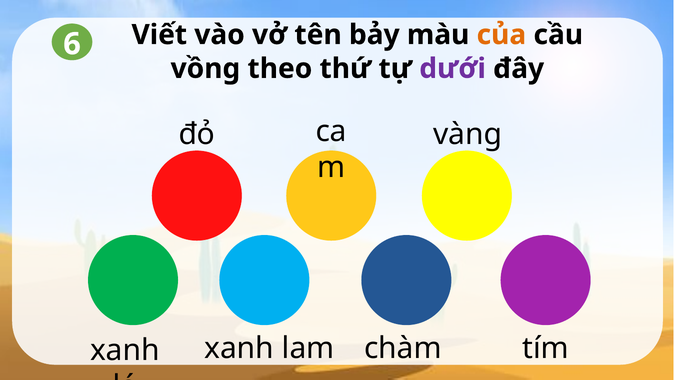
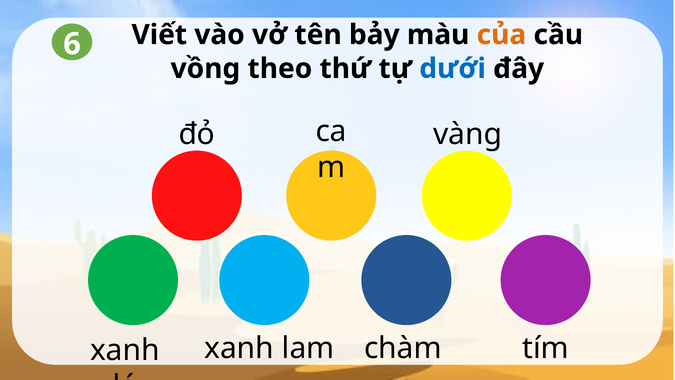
dưới colour: purple -> blue
